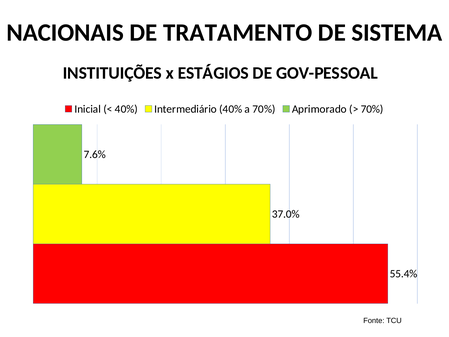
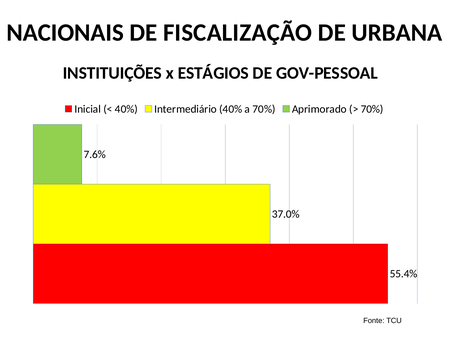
TRATAMENTO: TRATAMENTO -> FISCALIZAÇÃO
SISTEMA: SISTEMA -> URBANA
